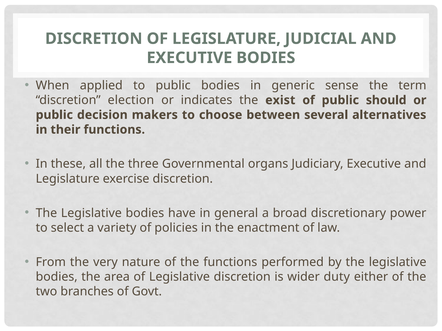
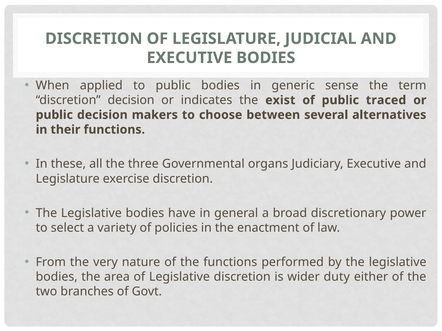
discretion election: election -> decision
should: should -> traced
